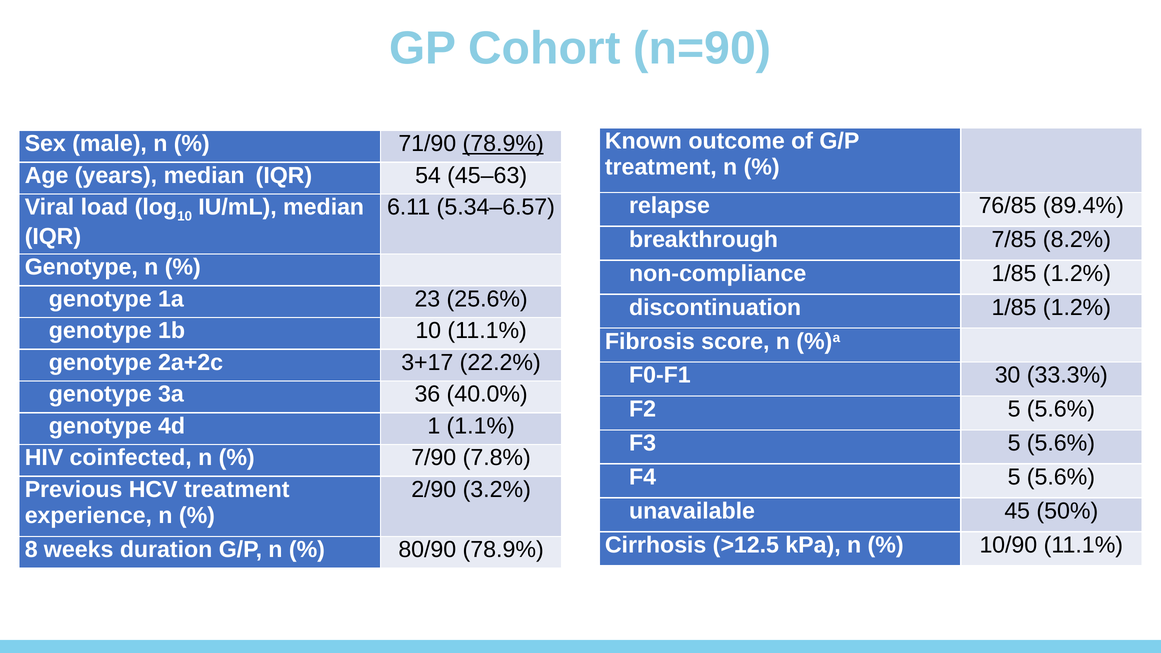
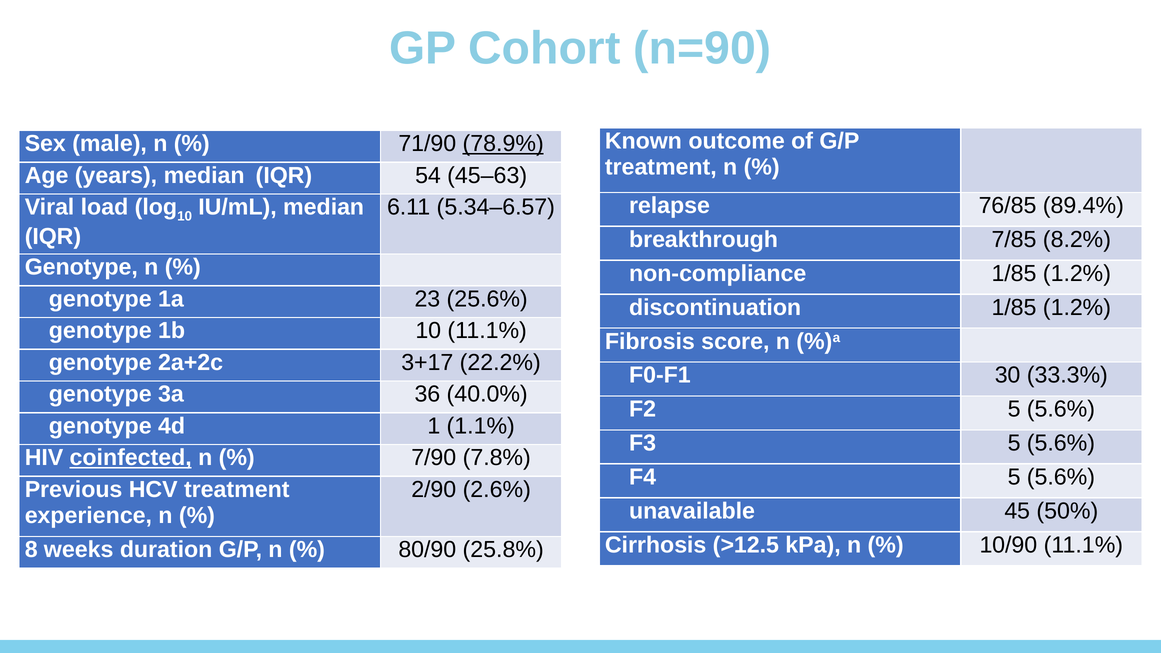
coinfected underline: none -> present
3.2%: 3.2% -> 2.6%
80/90 78.9%: 78.9% -> 25.8%
